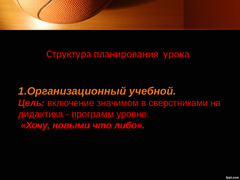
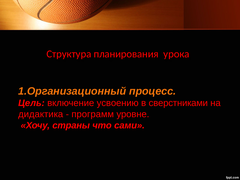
учебной: учебной -> процесс
значимом: значимом -> усвоению
новыми: новыми -> страны
либо: либо -> сами
